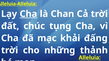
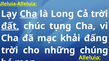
Chan: Chan -> Long
đất underline: none -> present
thảnh: thảnh -> chúng
